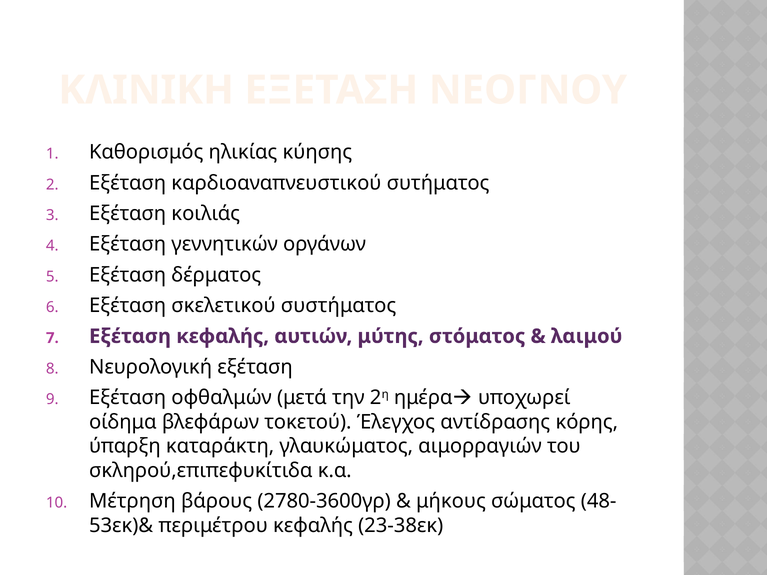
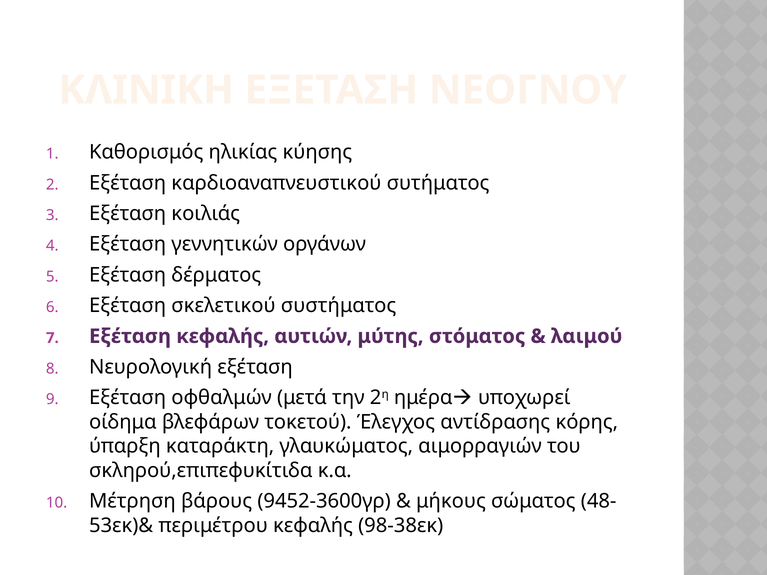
2780-3600γρ: 2780-3600γρ -> 9452-3600γρ
23-38εκ: 23-38εκ -> 98-38εκ
